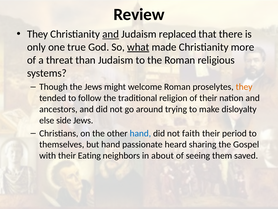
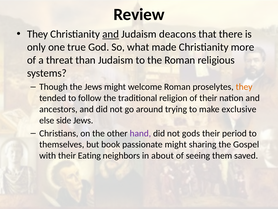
replaced: replaced -> deacons
what underline: present -> none
disloyalty: disloyalty -> exclusive
hand at (140, 133) colour: blue -> purple
faith: faith -> gods
but hand: hand -> book
passionate heard: heard -> might
